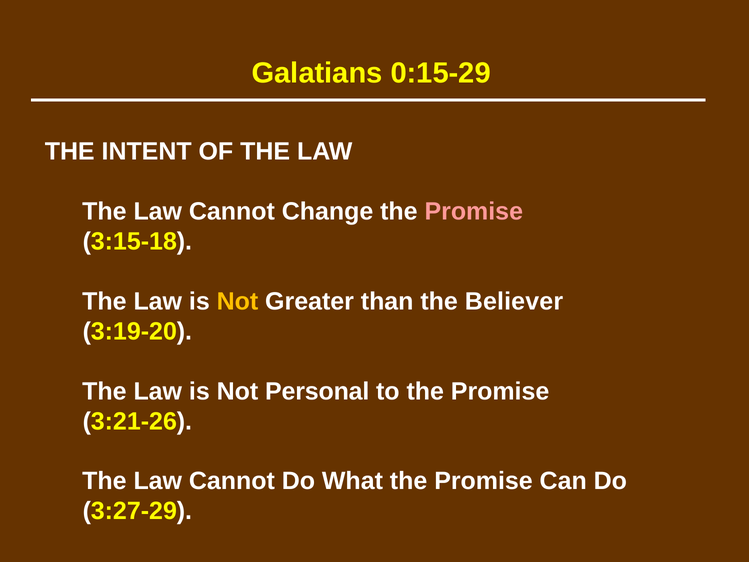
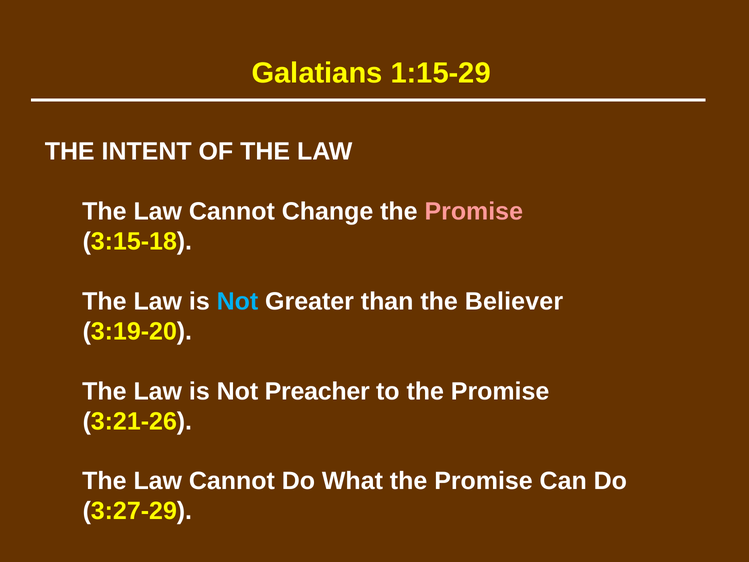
0:15-29: 0:15-29 -> 1:15-29
Not at (238, 301) colour: yellow -> light blue
Personal: Personal -> Preacher
